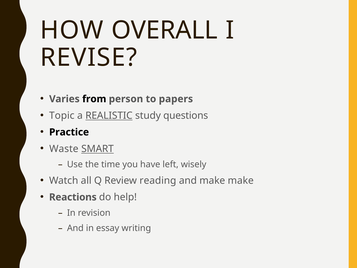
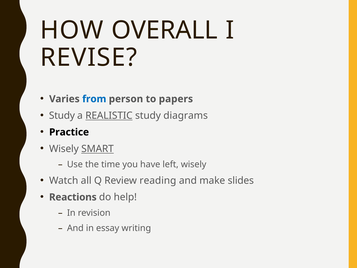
from colour: black -> blue
Topic at (62, 115): Topic -> Study
questions: questions -> diagrams
Waste at (64, 149): Waste -> Wisely
make make: make -> slides
